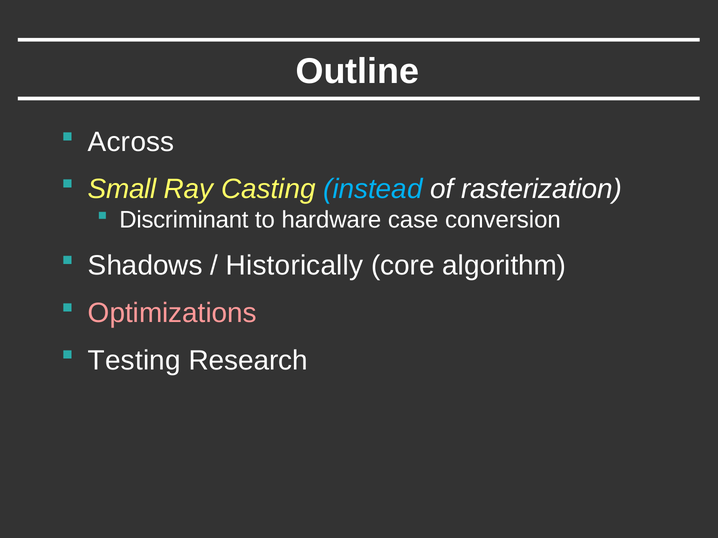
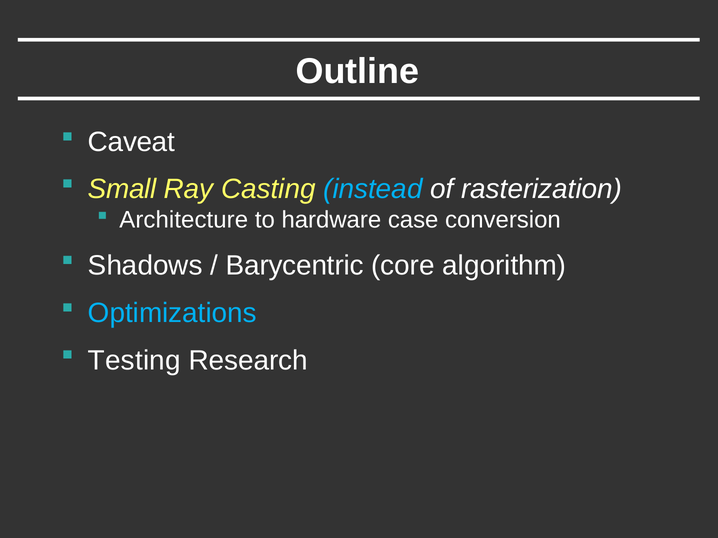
Across: Across -> Caveat
Discriminant: Discriminant -> Architecture
Historically: Historically -> Barycentric
Optimizations colour: pink -> light blue
